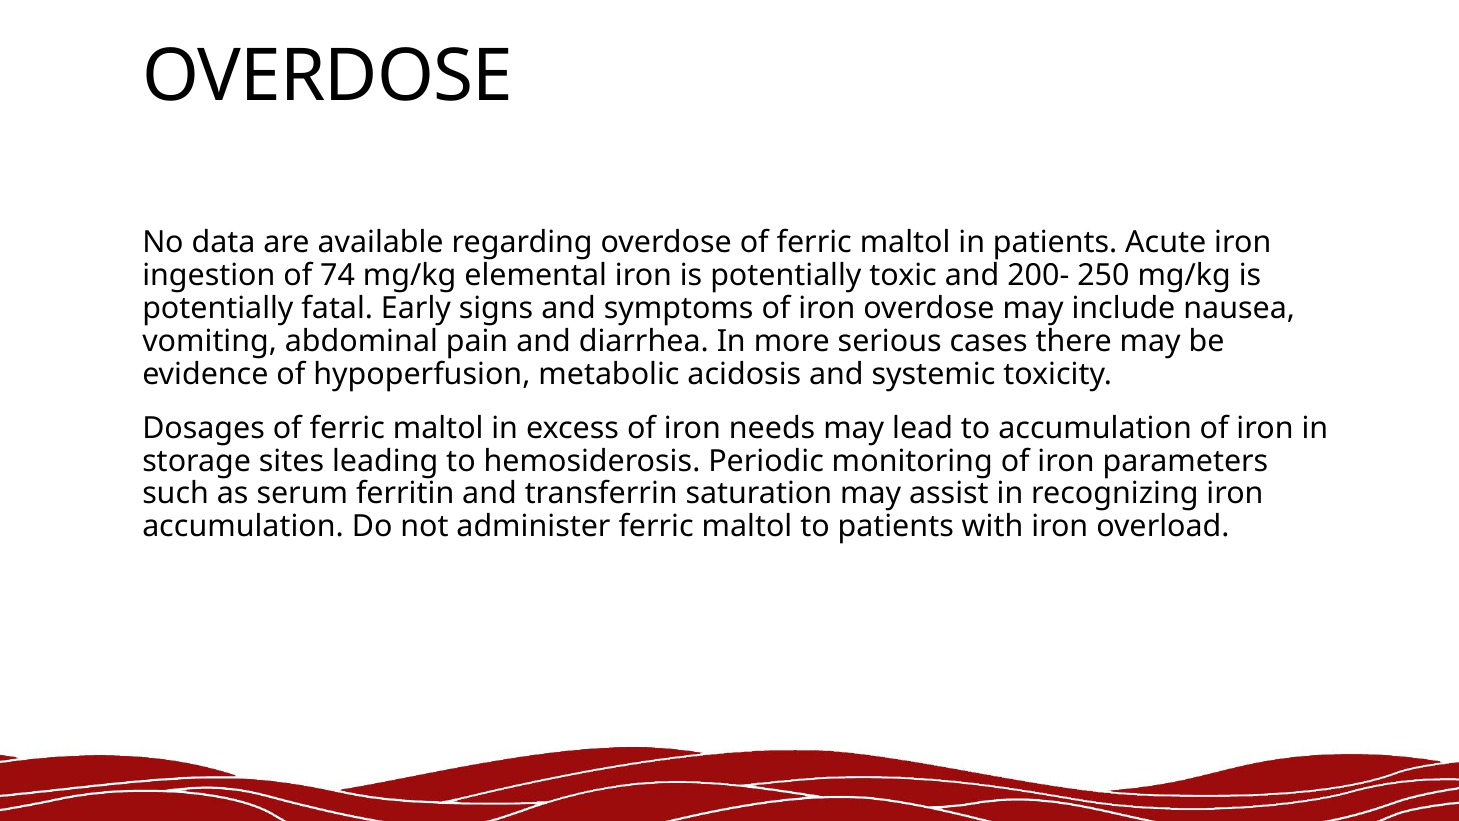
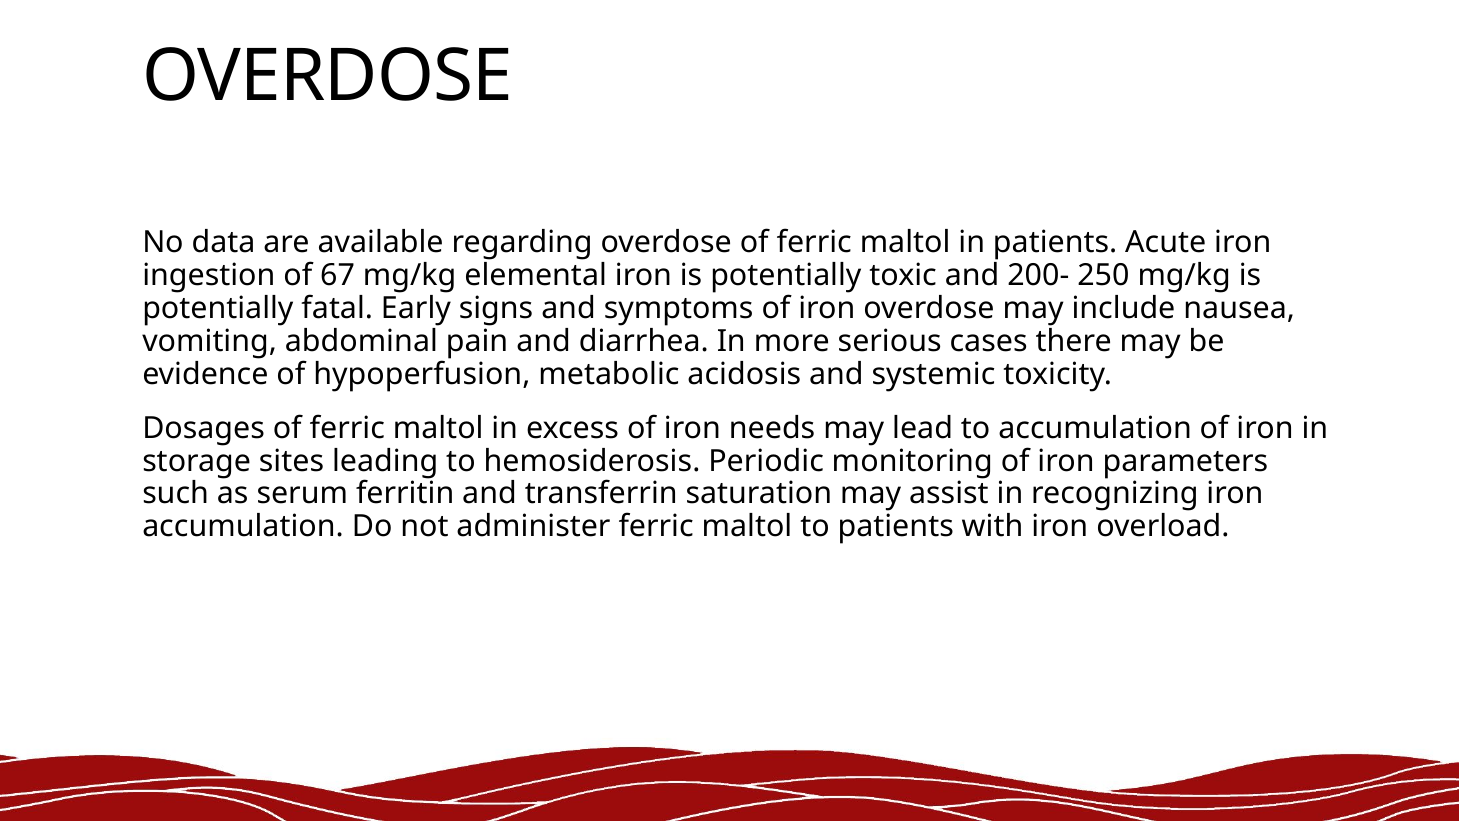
74: 74 -> 67
